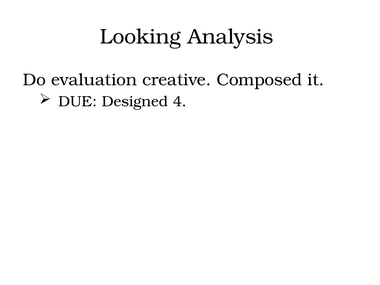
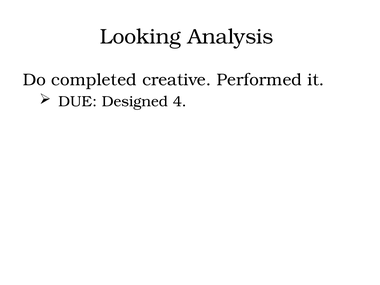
evaluation: evaluation -> completed
Composed: Composed -> Performed
